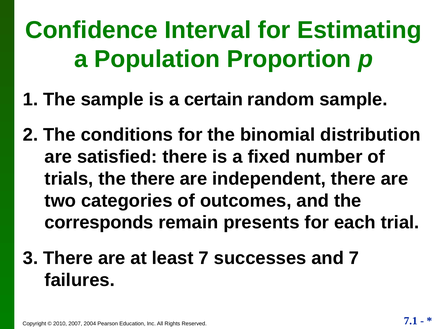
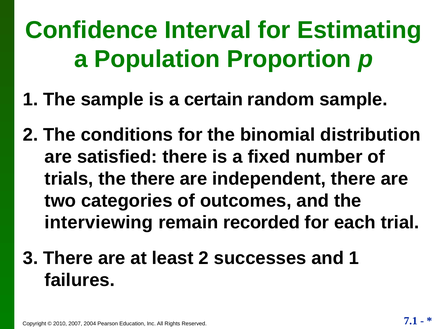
corresponds: corresponds -> interviewing
presents: presents -> recorded
least 7: 7 -> 2
and 7: 7 -> 1
